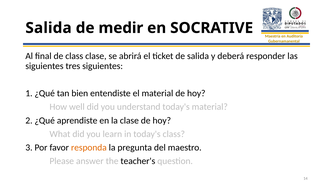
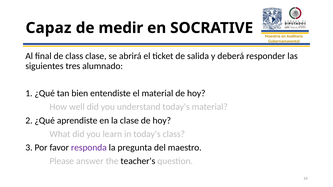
Salida at (49, 28): Salida -> Capaz
tres siguientes: siguientes -> alumnado
responda colour: orange -> purple
